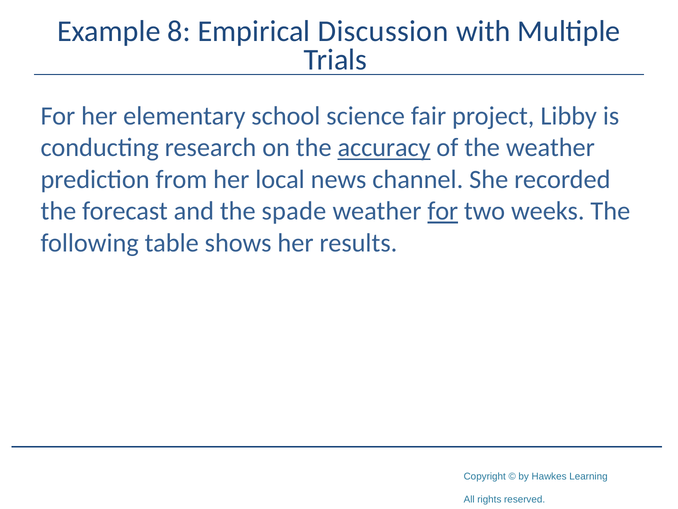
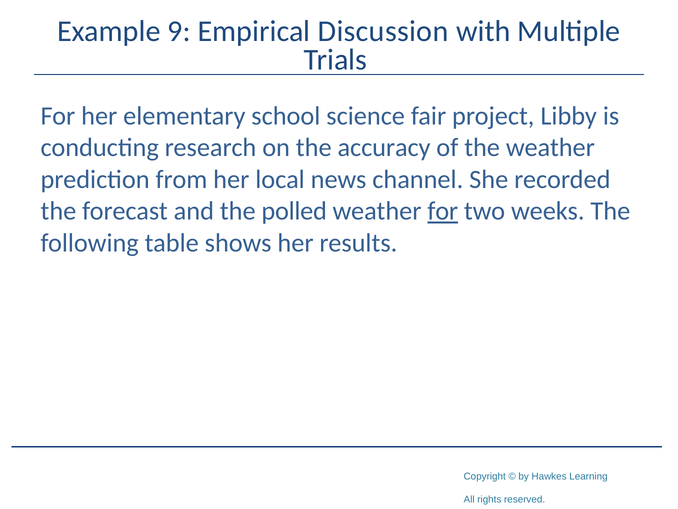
8: 8 -> 9
accuracy underline: present -> none
spade: spade -> polled
